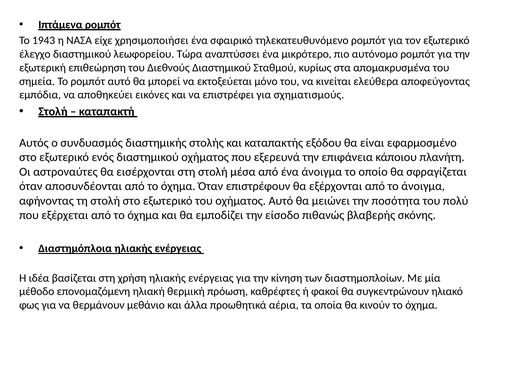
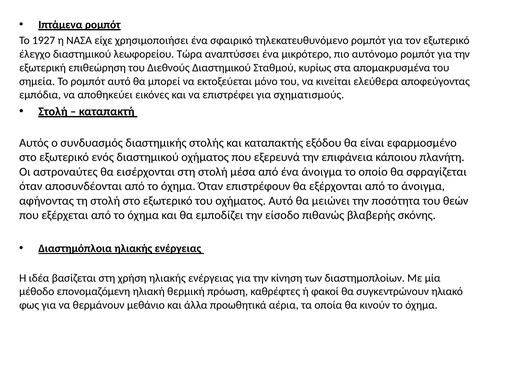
1943: 1943 -> 1927
πολύ: πολύ -> θεών
